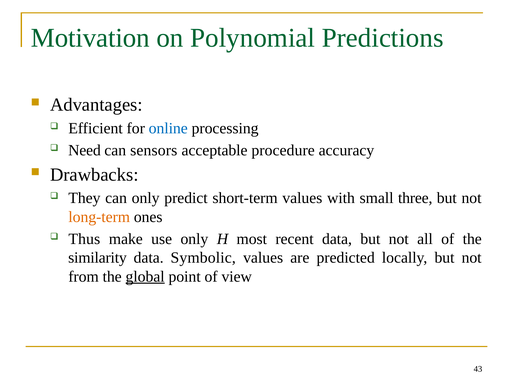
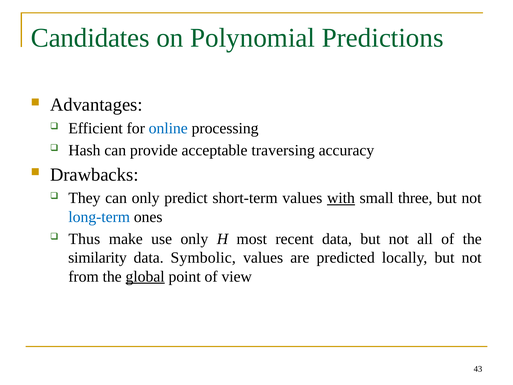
Motivation: Motivation -> Candidates
Need: Need -> Hash
sensors: sensors -> provide
procedure: procedure -> traversing
with underline: none -> present
long-term colour: orange -> blue
